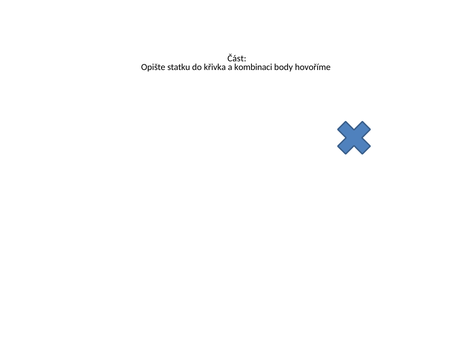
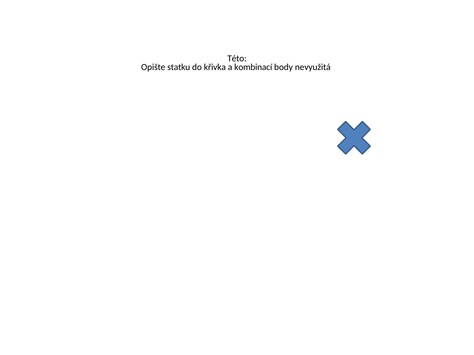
Část: Část -> Této
kombinaci: kombinaci -> kombinací
hovoříme: hovoříme -> nevyužitá
